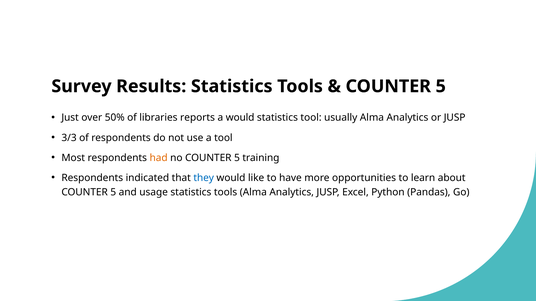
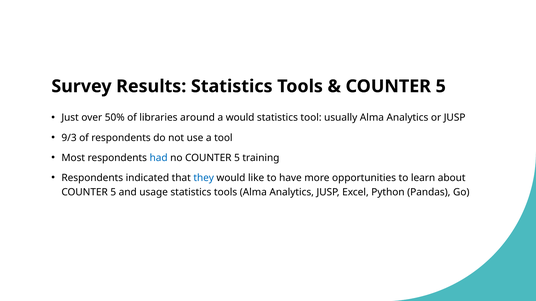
reports: reports -> around
3/3: 3/3 -> 9/3
had colour: orange -> blue
